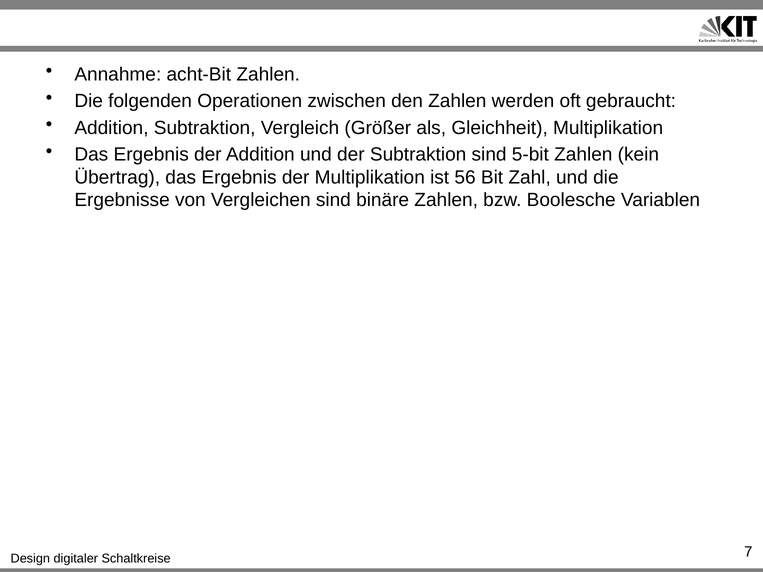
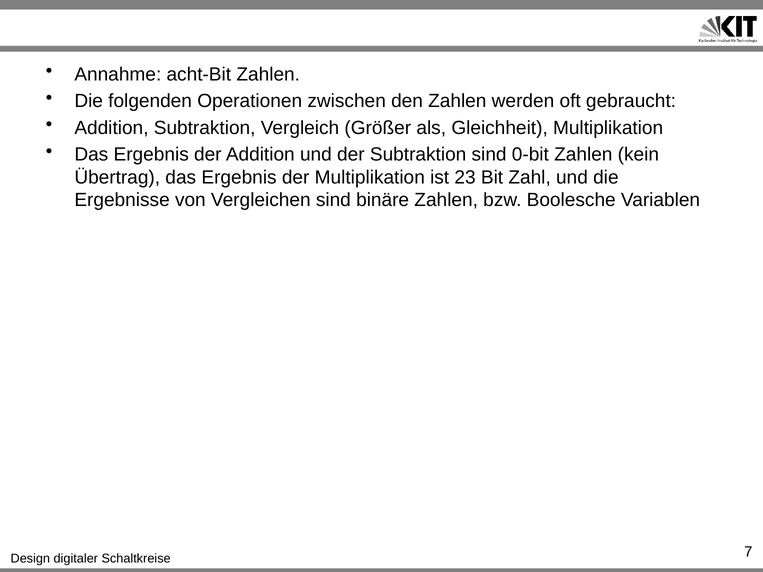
5-bit: 5-bit -> 0-bit
56: 56 -> 23
